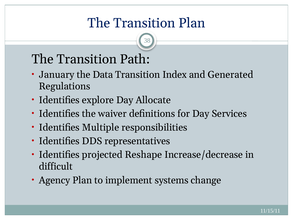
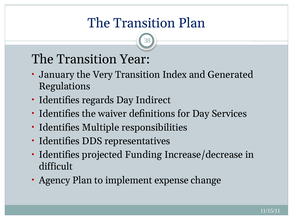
Path: Path -> Year
Data: Data -> Very
explore: explore -> regards
Allocate: Allocate -> Indirect
Reshape: Reshape -> Funding
systems: systems -> expense
